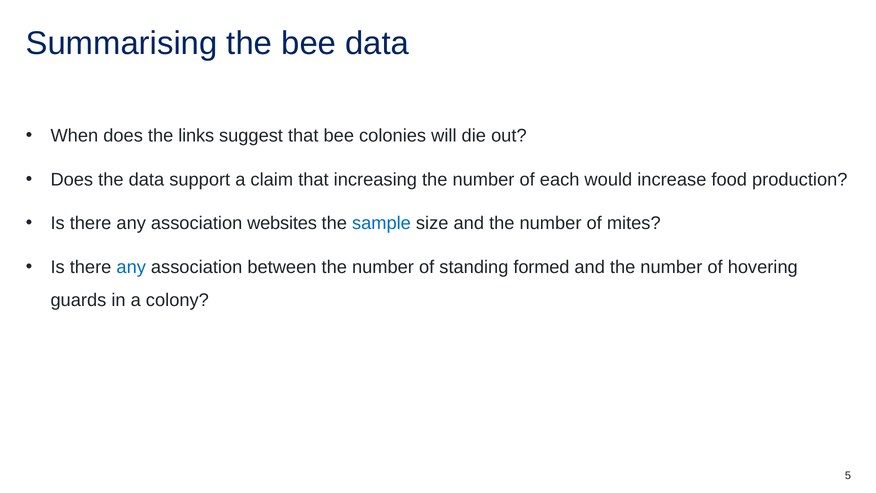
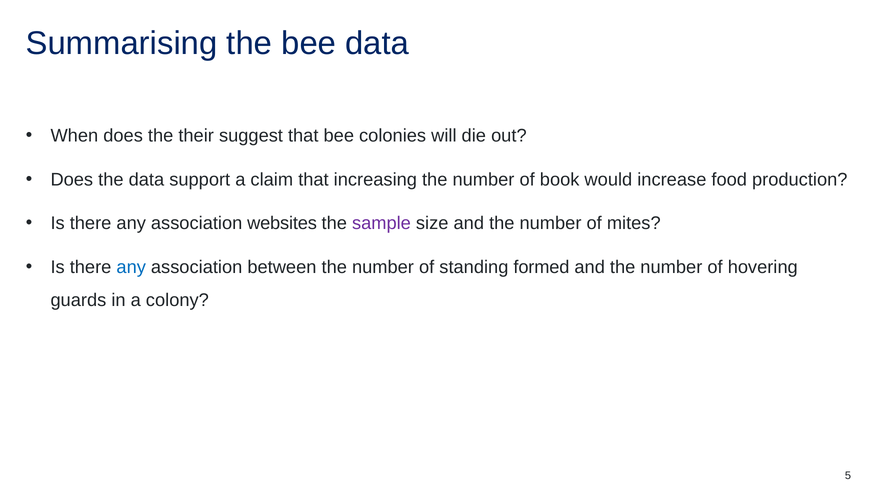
links: links -> their
each: each -> book
sample colour: blue -> purple
